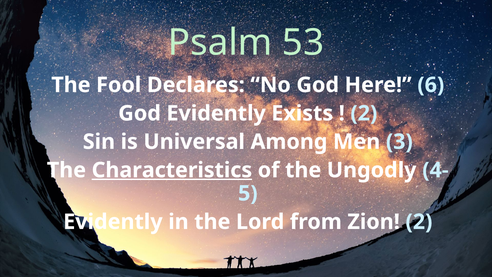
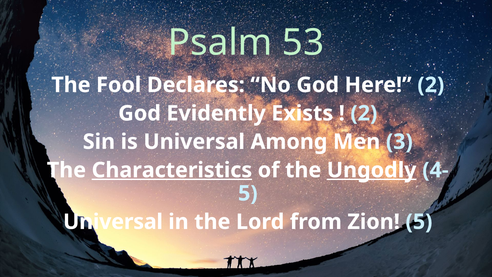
Here 6: 6 -> 2
Ungodly underline: none -> present
Evidently at (113, 222): Evidently -> Universal
Zion 2: 2 -> 5
